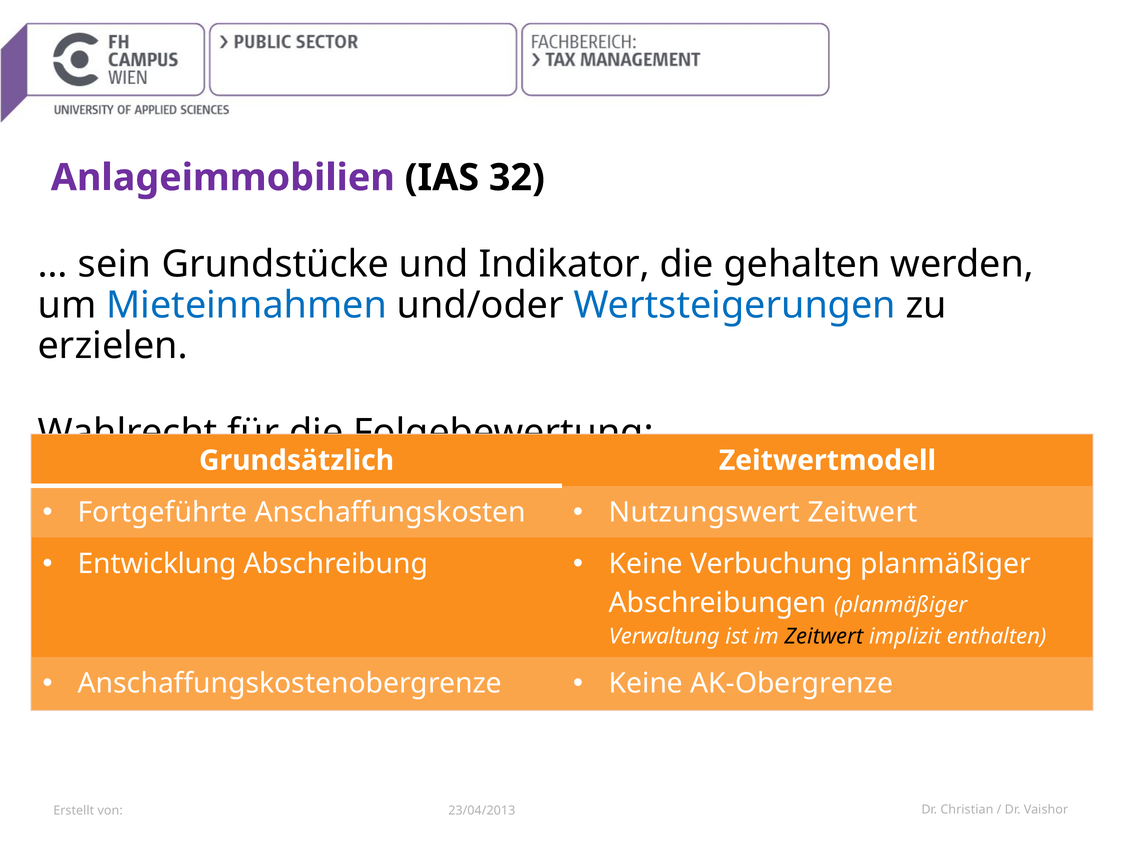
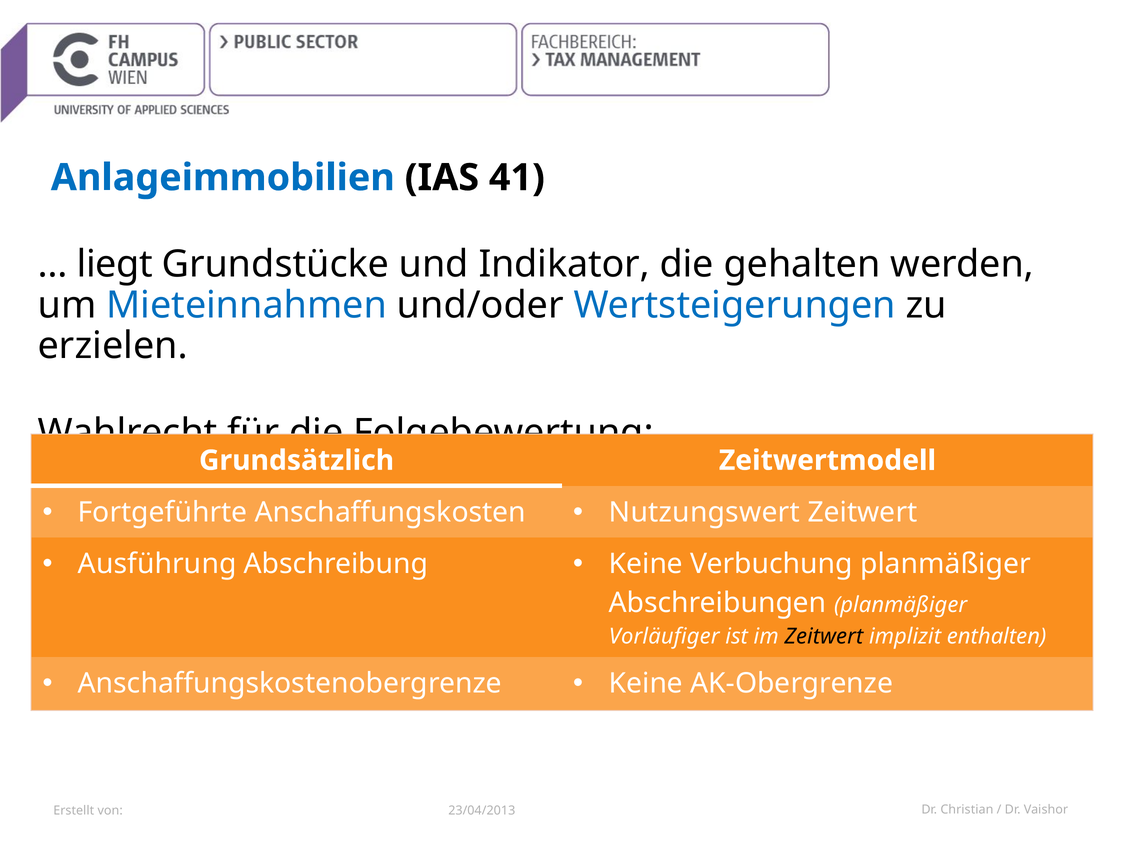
Anlageimmobilien colour: purple -> blue
32: 32 -> 41
sein: sein -> liegt
Entwicklung: Entwicklung -> Ausführung
Verwaltung: Verwaltung -> Vorläufiger
